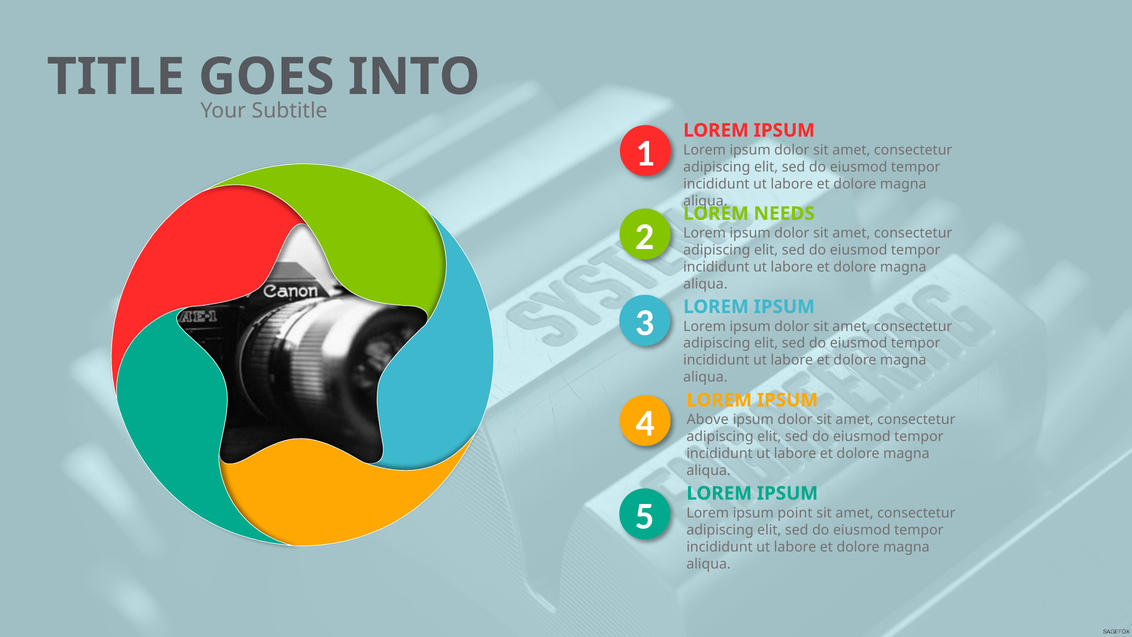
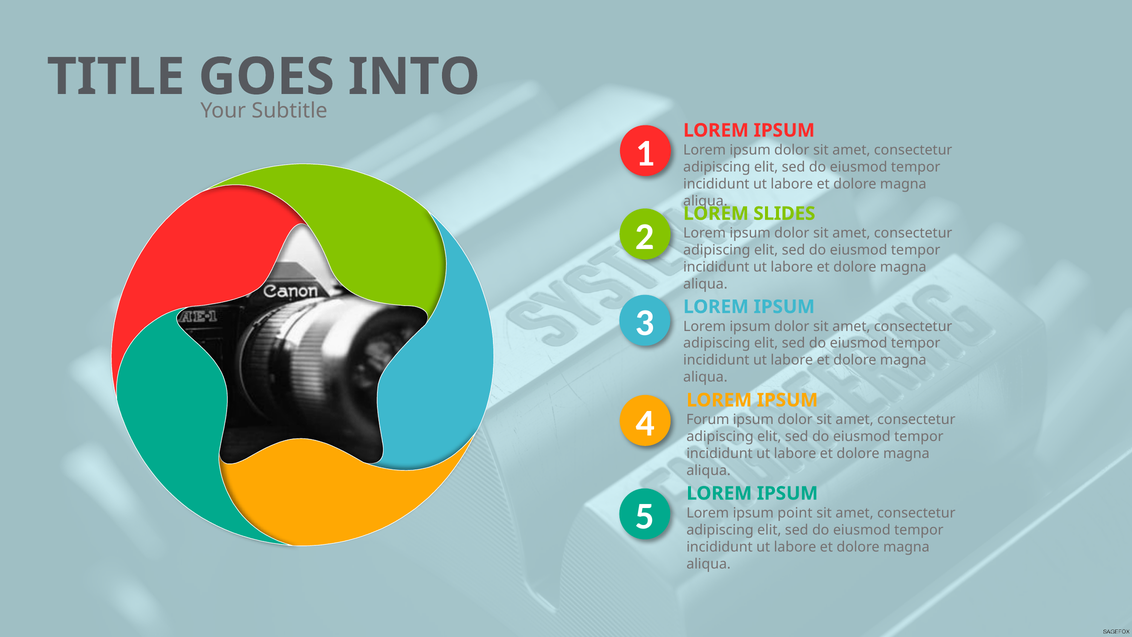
NEEDS: NEEDS -> SLIDES
Above: Above -> Forum
